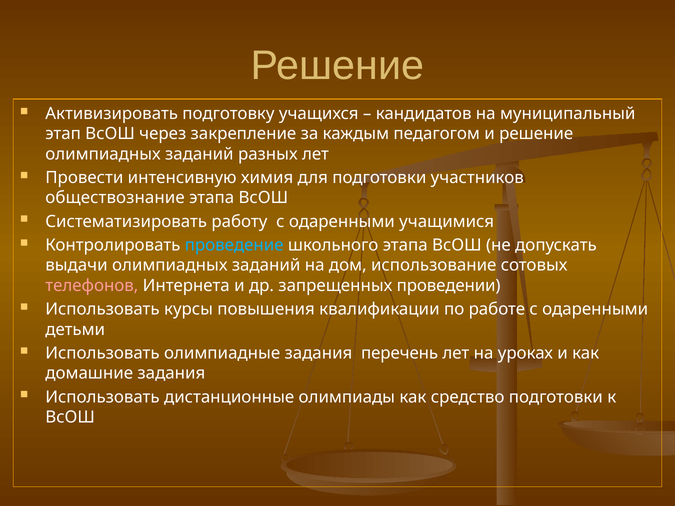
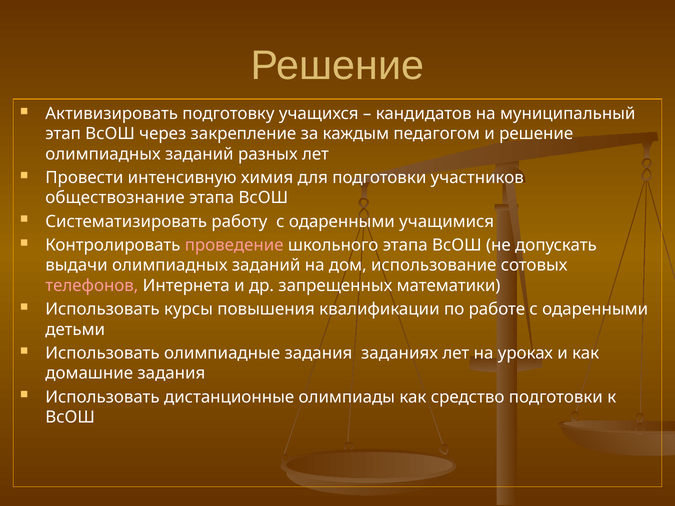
проведение colour: light blue -> pink
проведении: проведении -> математики
перечень: перечень -> заданиях
